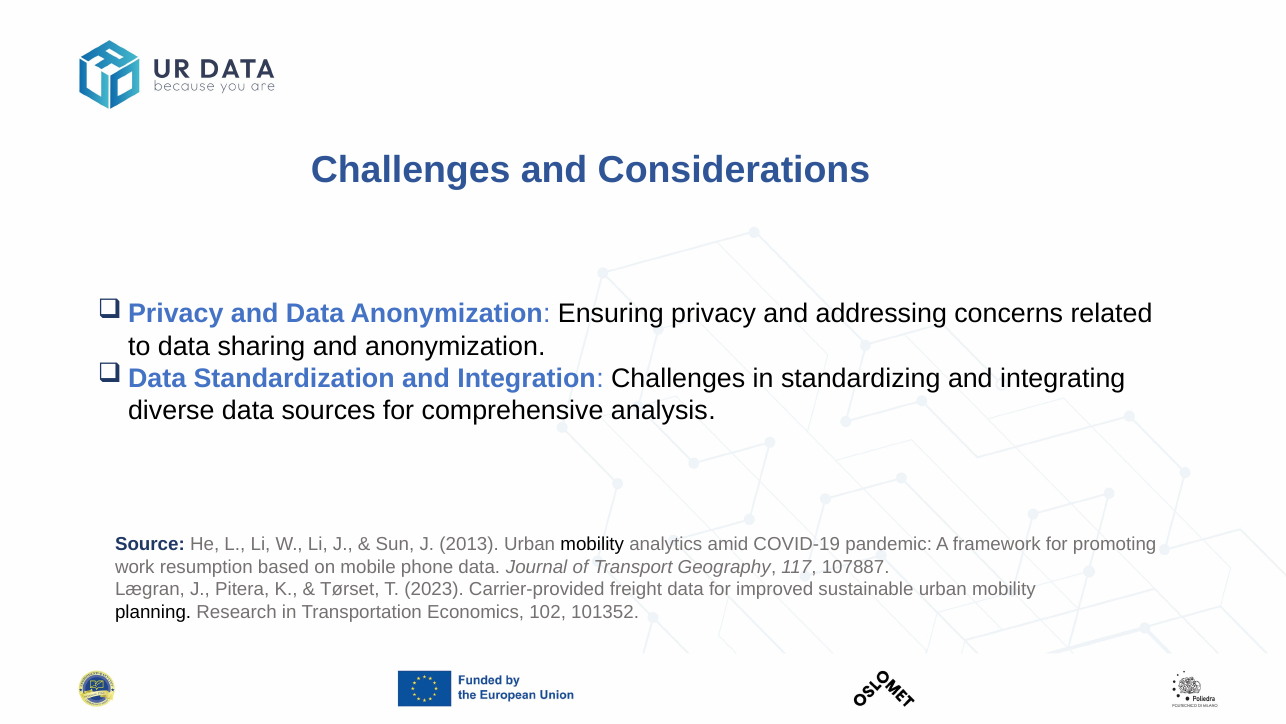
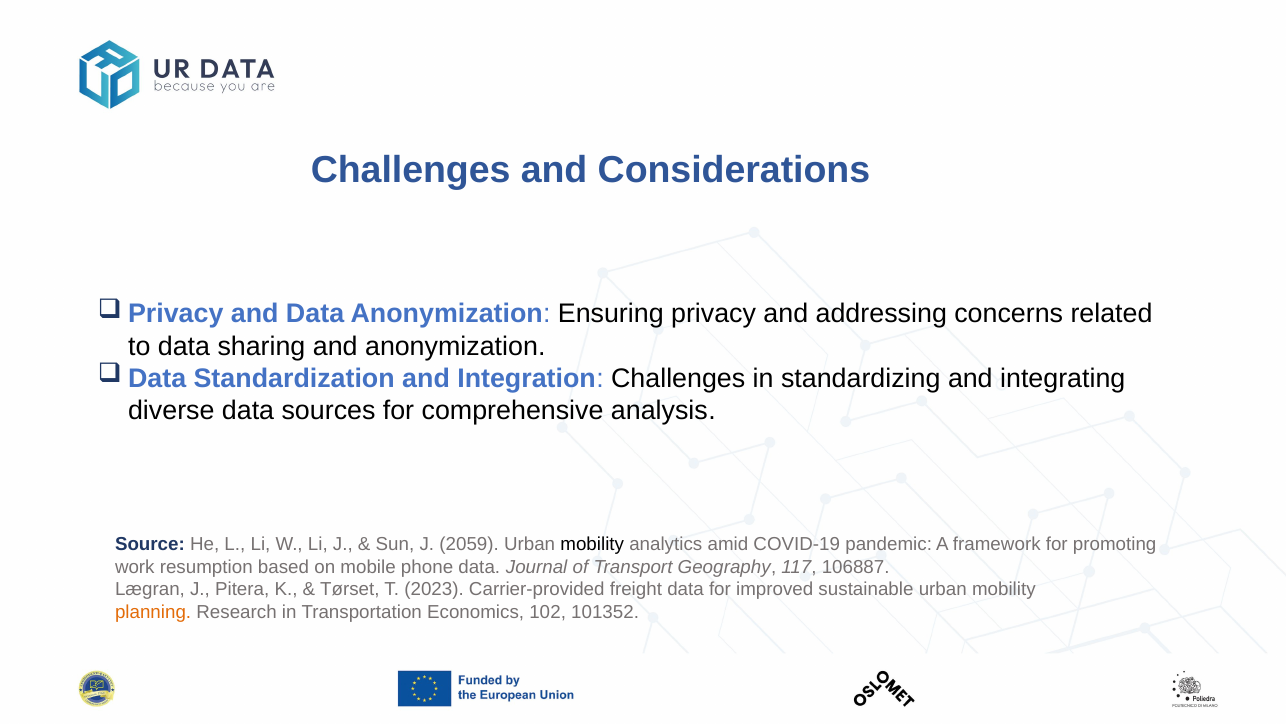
2013: 2013 -> 2059
107887: 107887 -> 106887
planning colour: black -> orange
